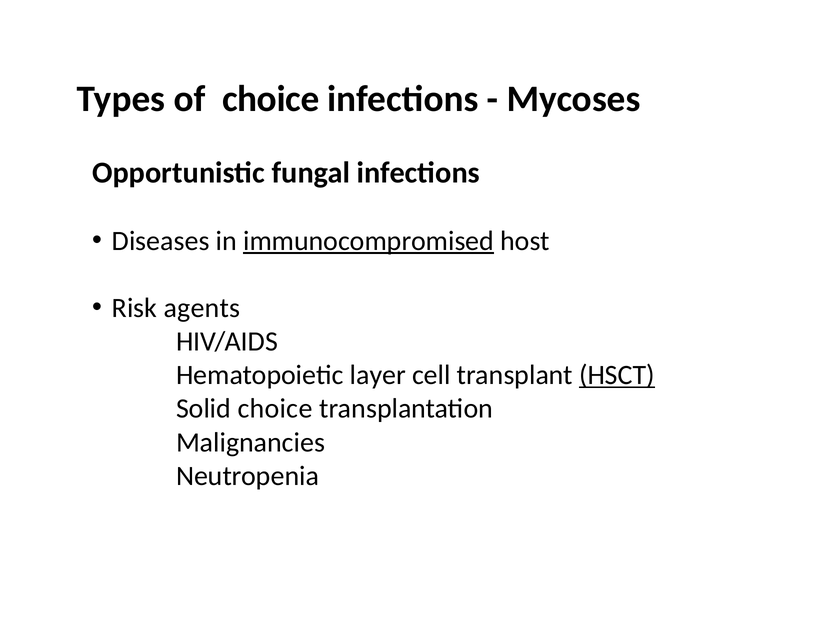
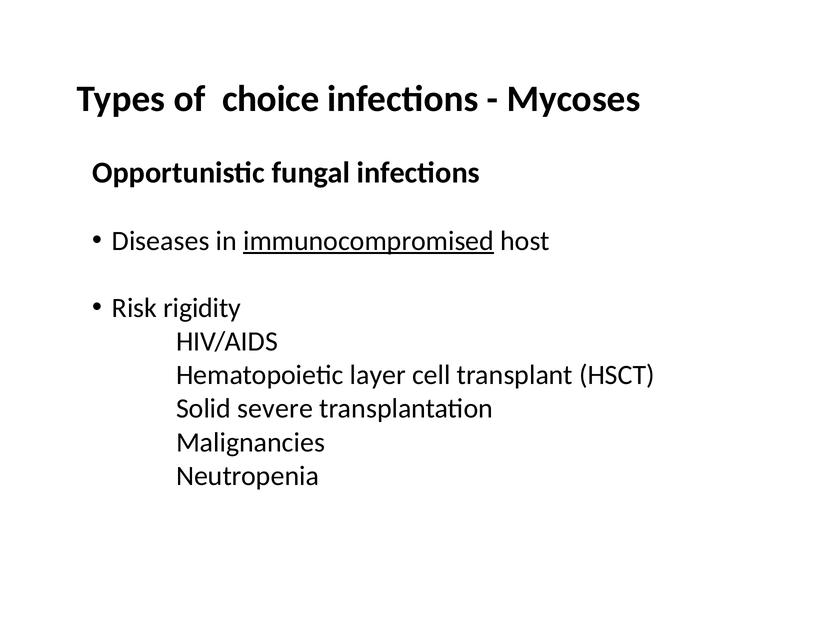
agents: agents -> rigidity
HSCT underline: present -> none
Solid choice: choice -> severe
